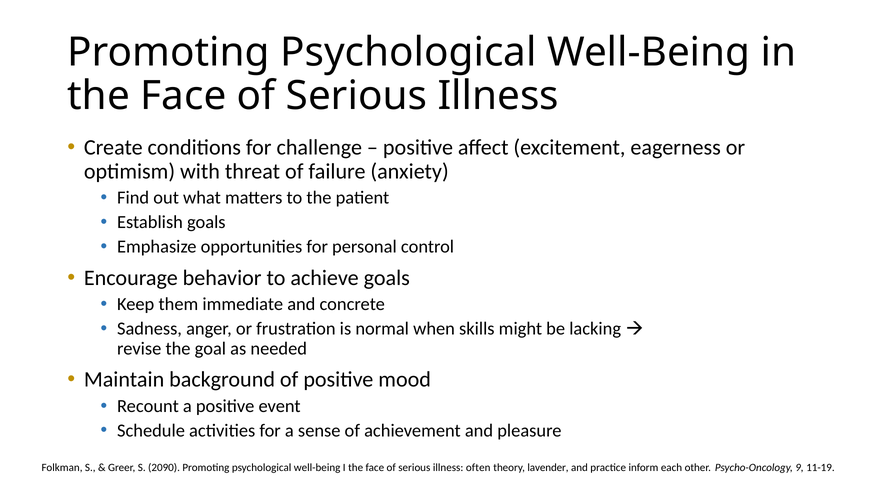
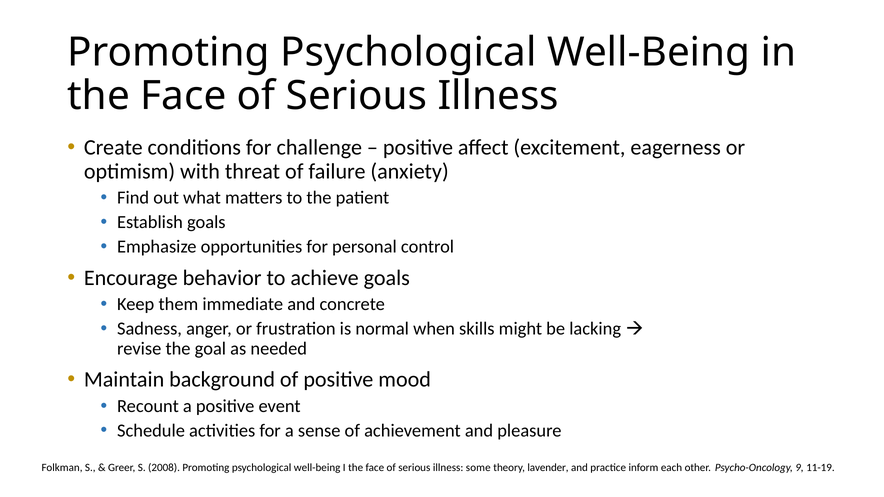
2090: 2090 -> 2008
often: often -> some
